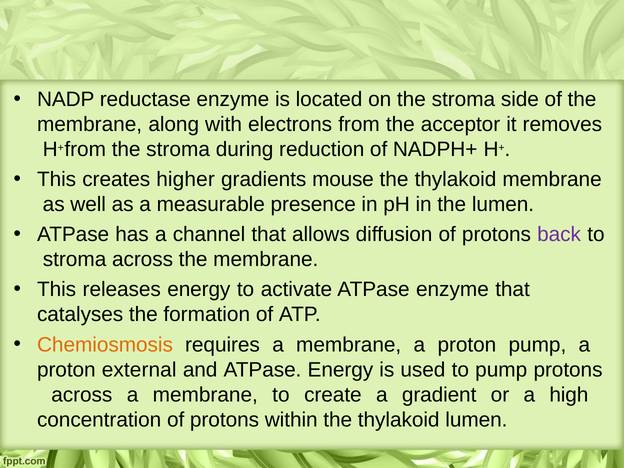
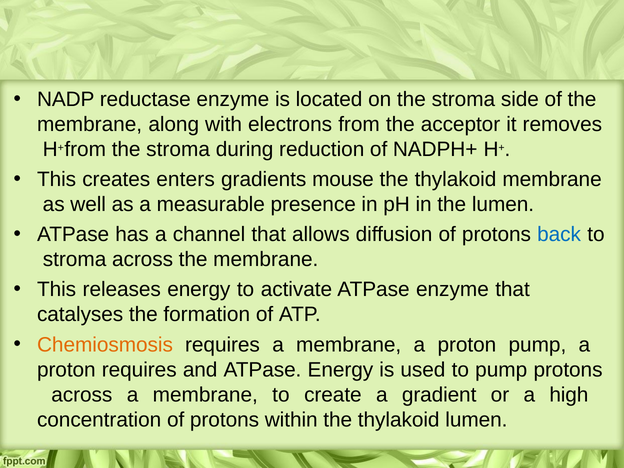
higher: higher -> enters
back colour: purple -> blue
proton external: external -> requires
